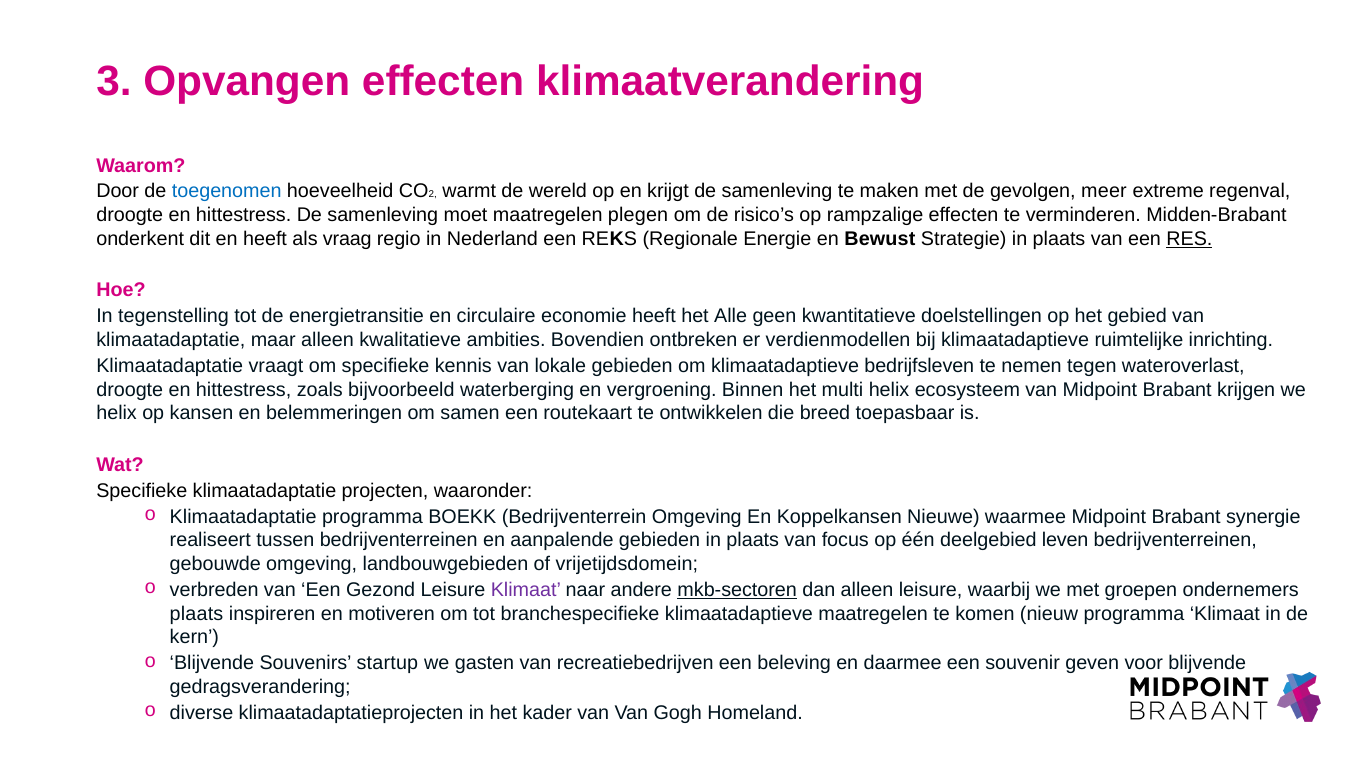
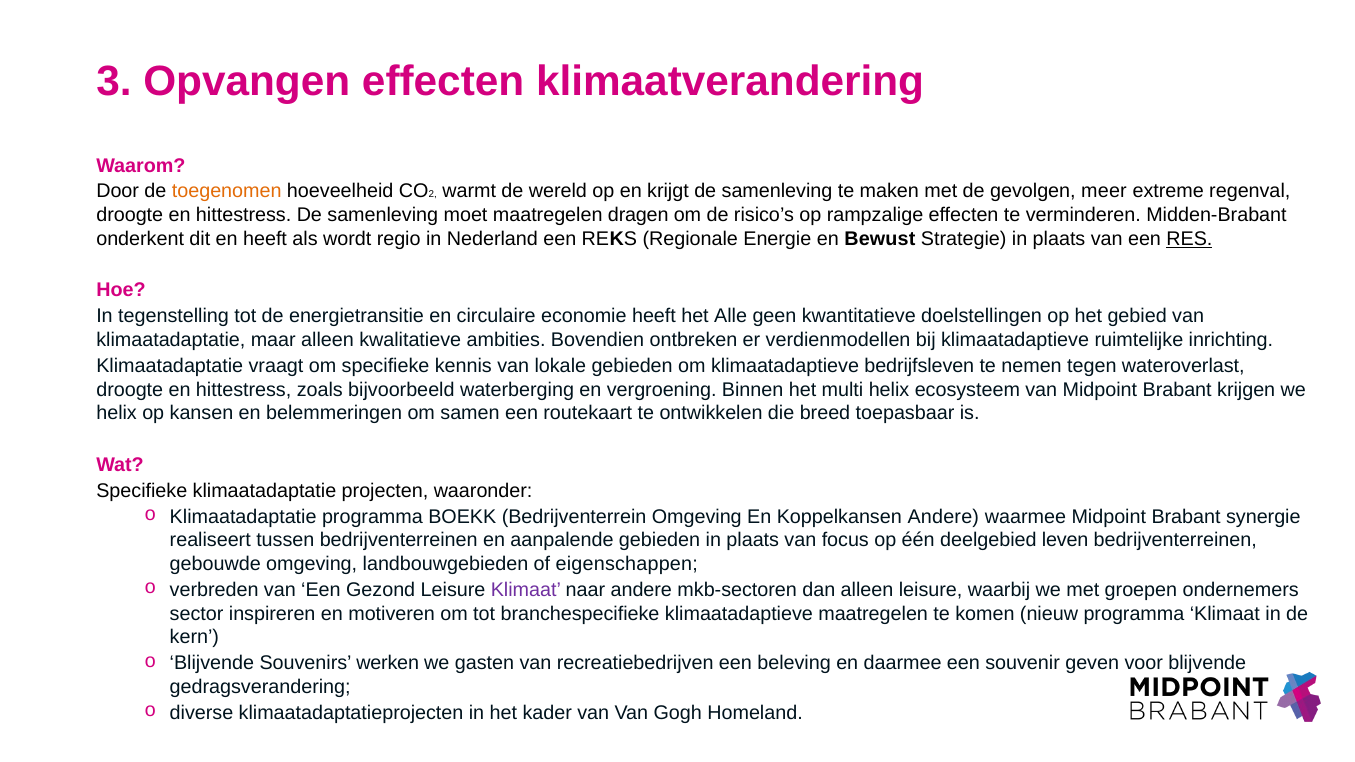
toegenomen colour: blue -> orange
plegen: plegen -> dragen
vraag: vraag -> wordt
Koppelkansen Nieuwe: Nieuwe -> Andere
vrijetijdsdomein: vrijetijdsdomein -> eigenschappen
mkb-sectoren underline: present -> none
plaats at (197, 614): plaats -> sector
startup: startup -> werken
